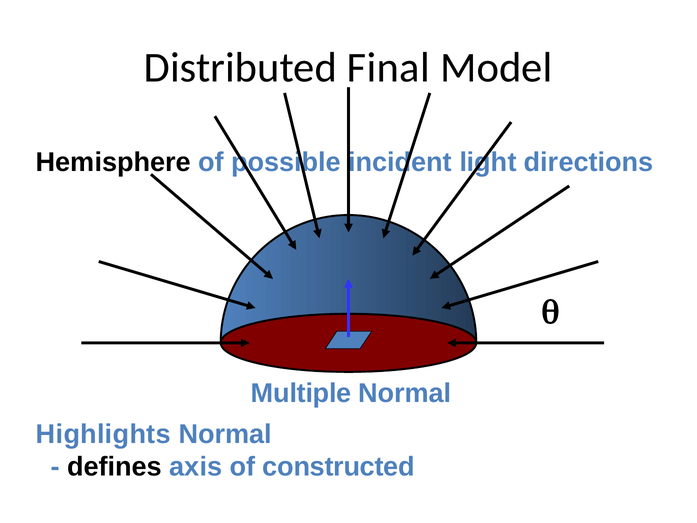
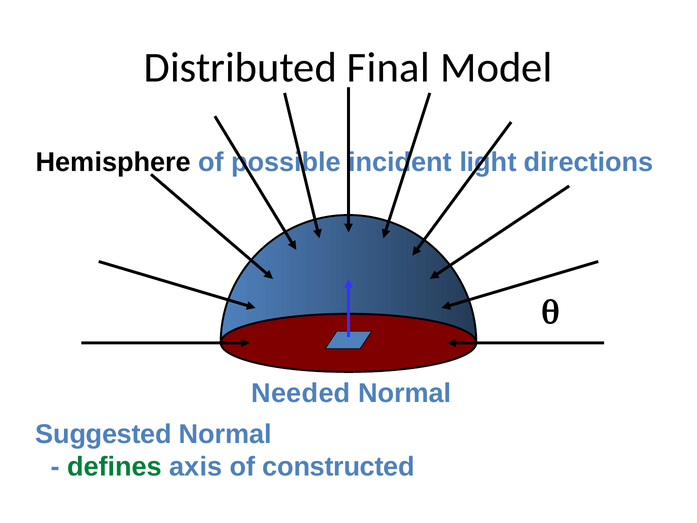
Multiple: Multiple -> Needed
Highlights: Highlights -> Suggested
defines colour: black -> green
